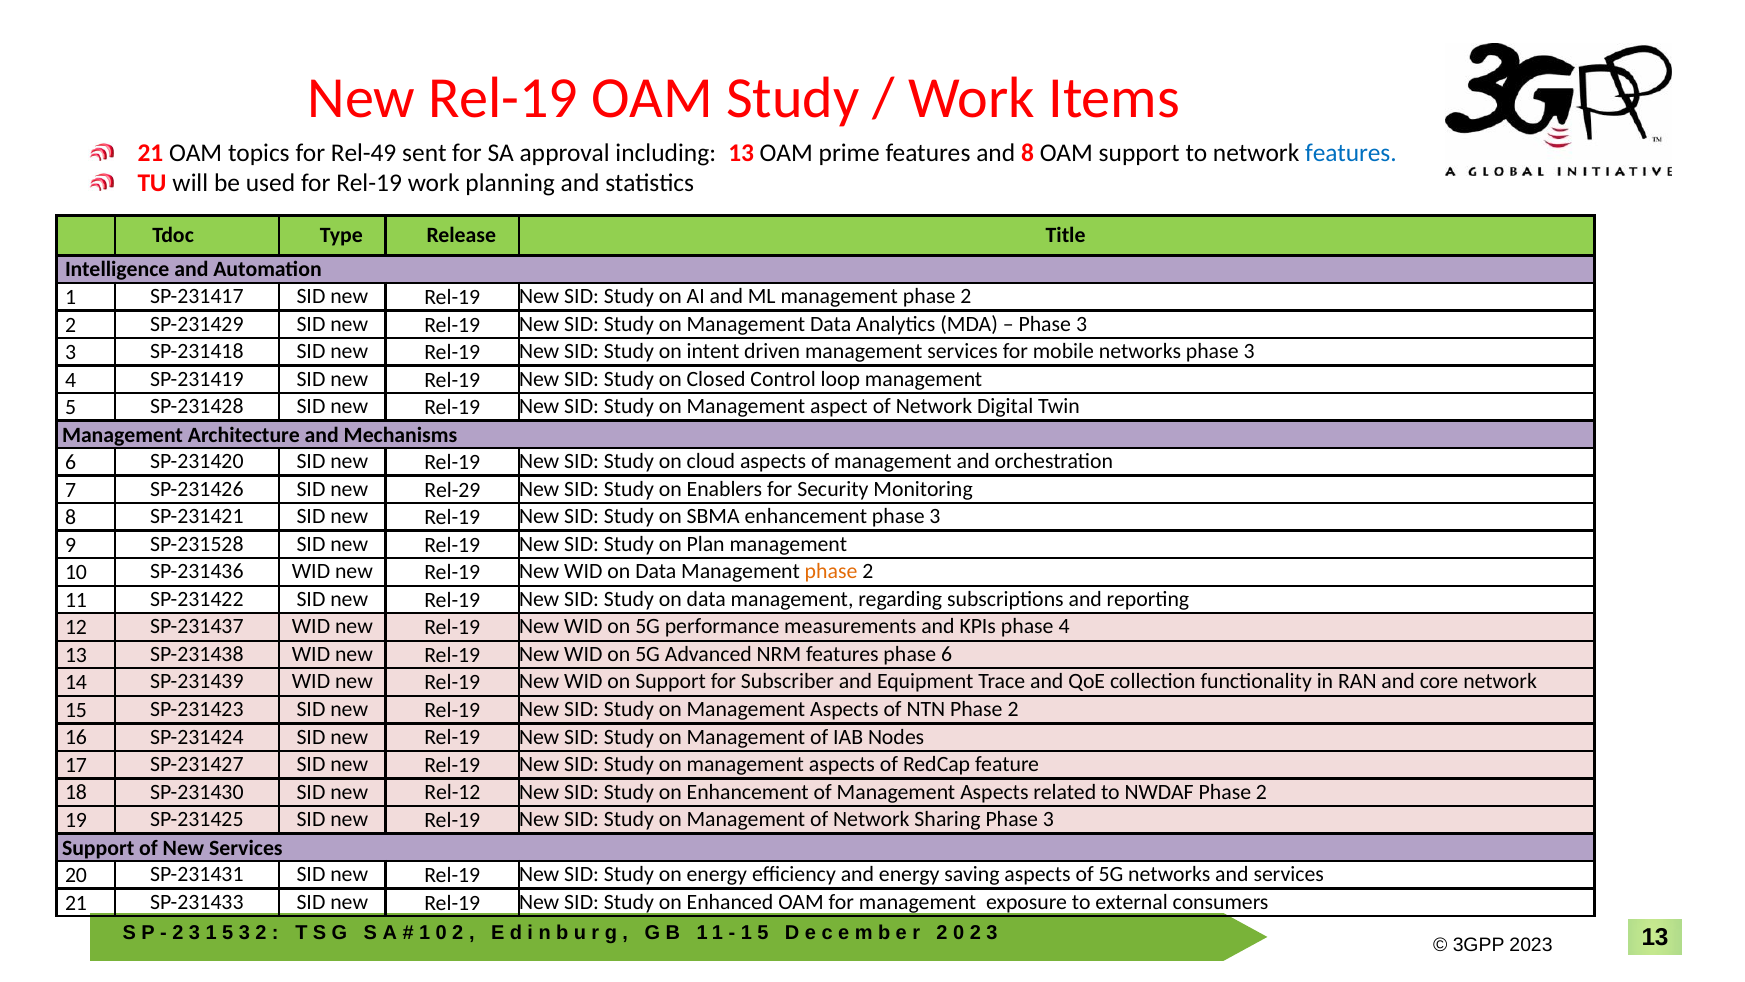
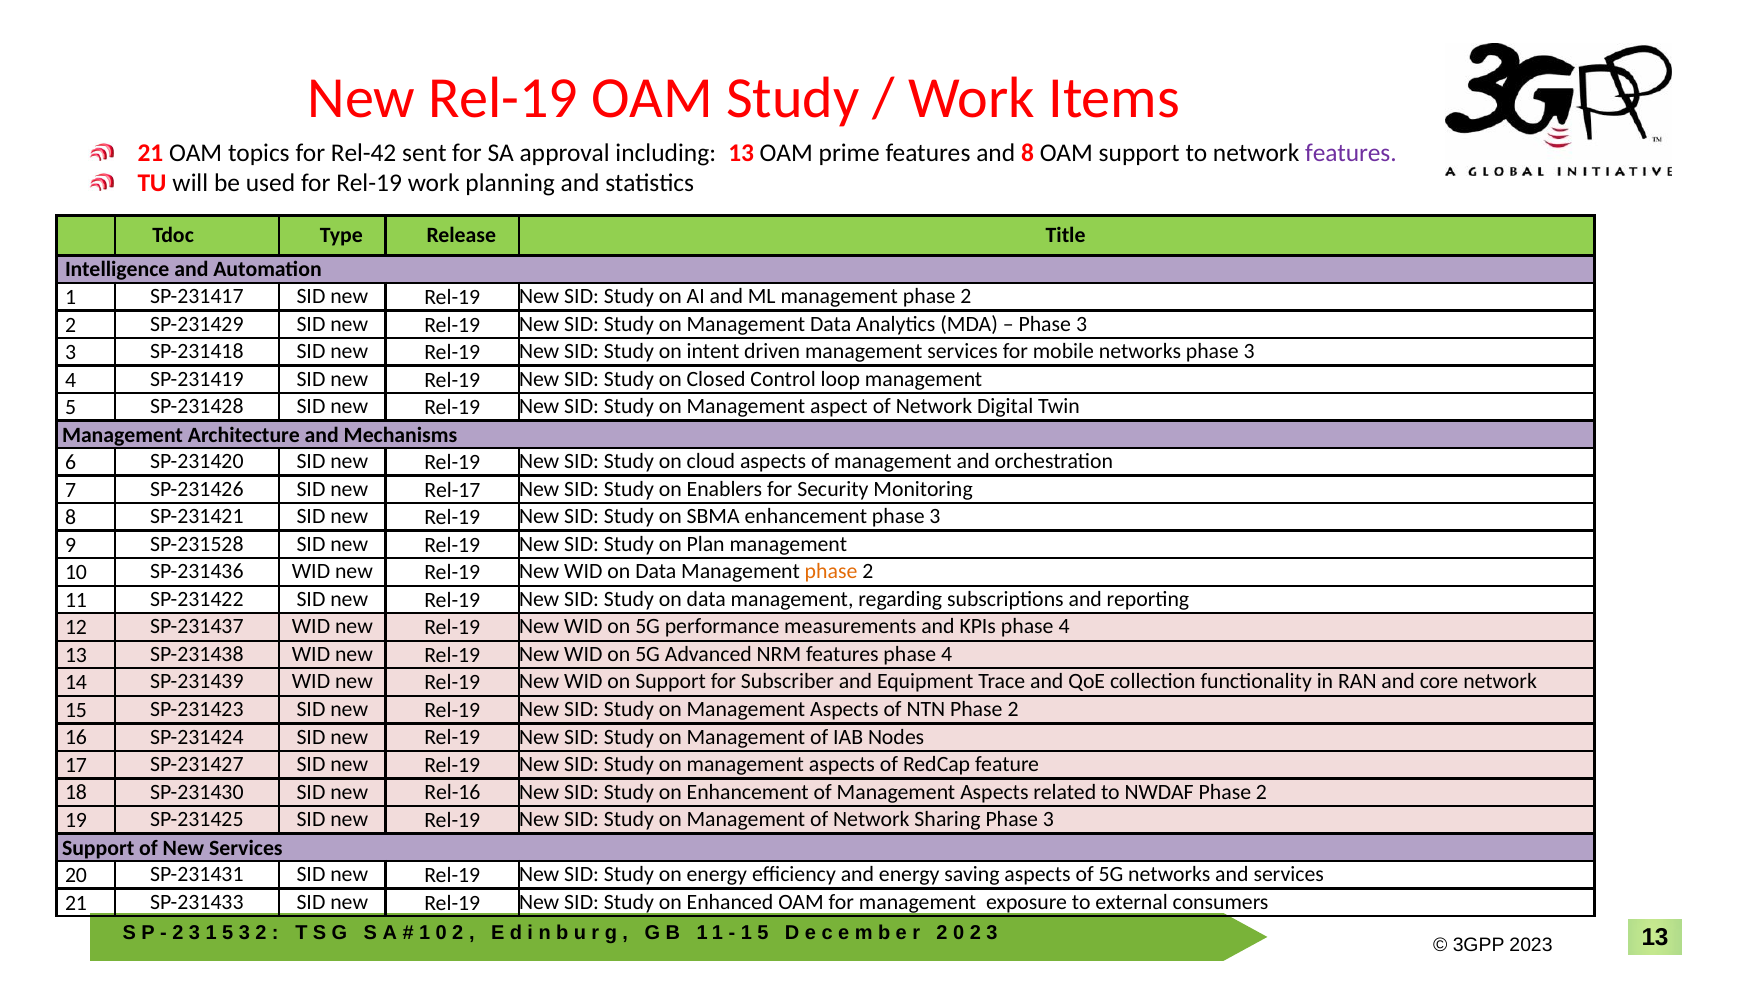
Rel-49: Rel-49 -> Rel-42
features at (1351, 153) colour: blue -> purple
Rel-29: Rel-29 -> Rel-17
features phase 6: 6 -> 4
Rel-12: Rel-12 -> Rel-16
